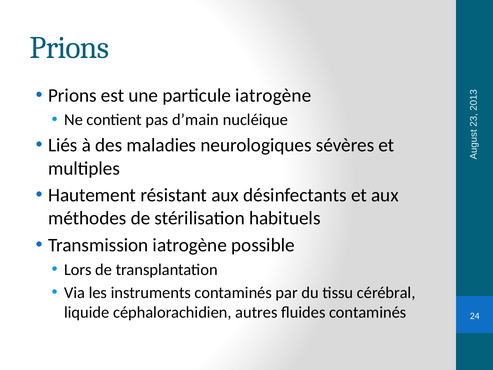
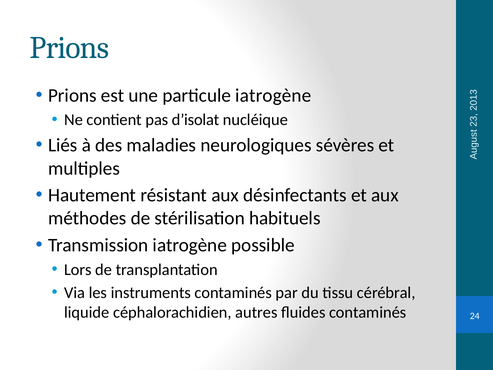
d’main: d’main -> d’isolat
